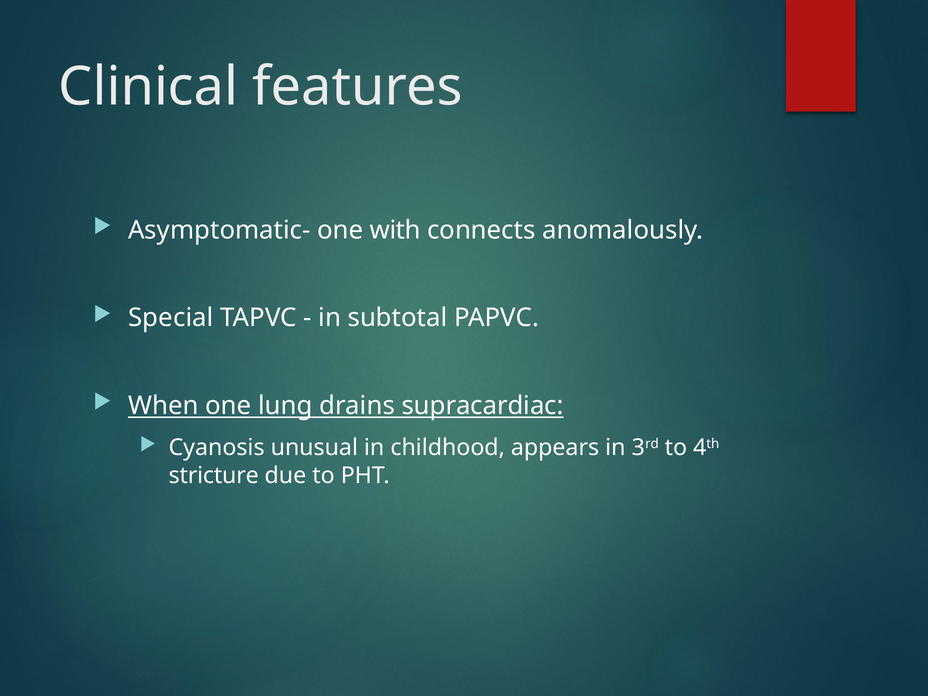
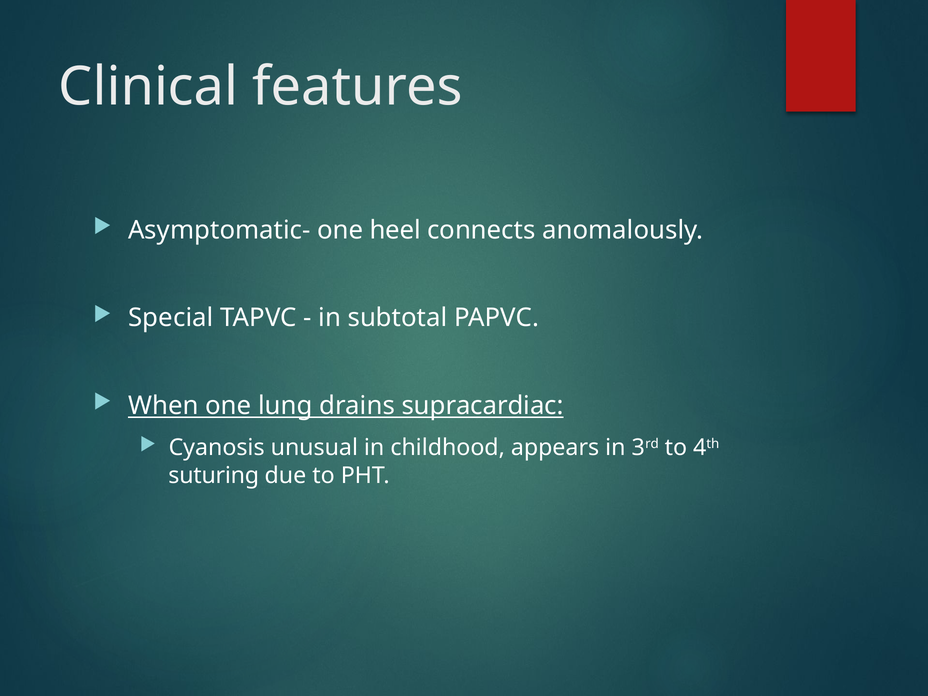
with: with -> heel
stricture: stricture -> suturing
